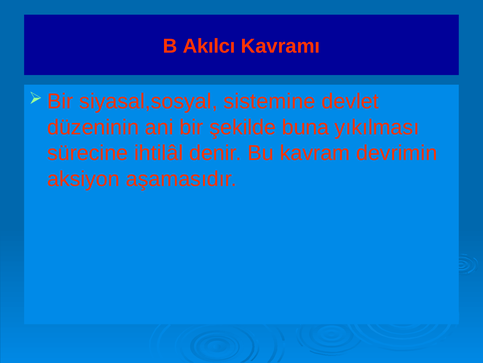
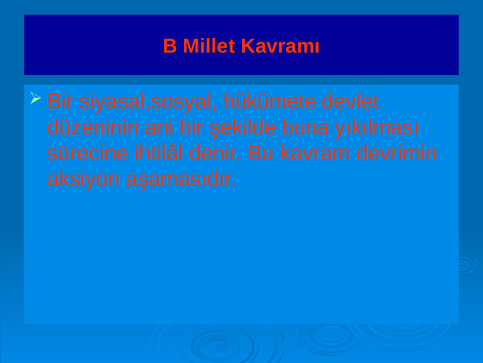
Akılcı: Akılcı -> Millet
sistemine: sistemine -> hükümete
